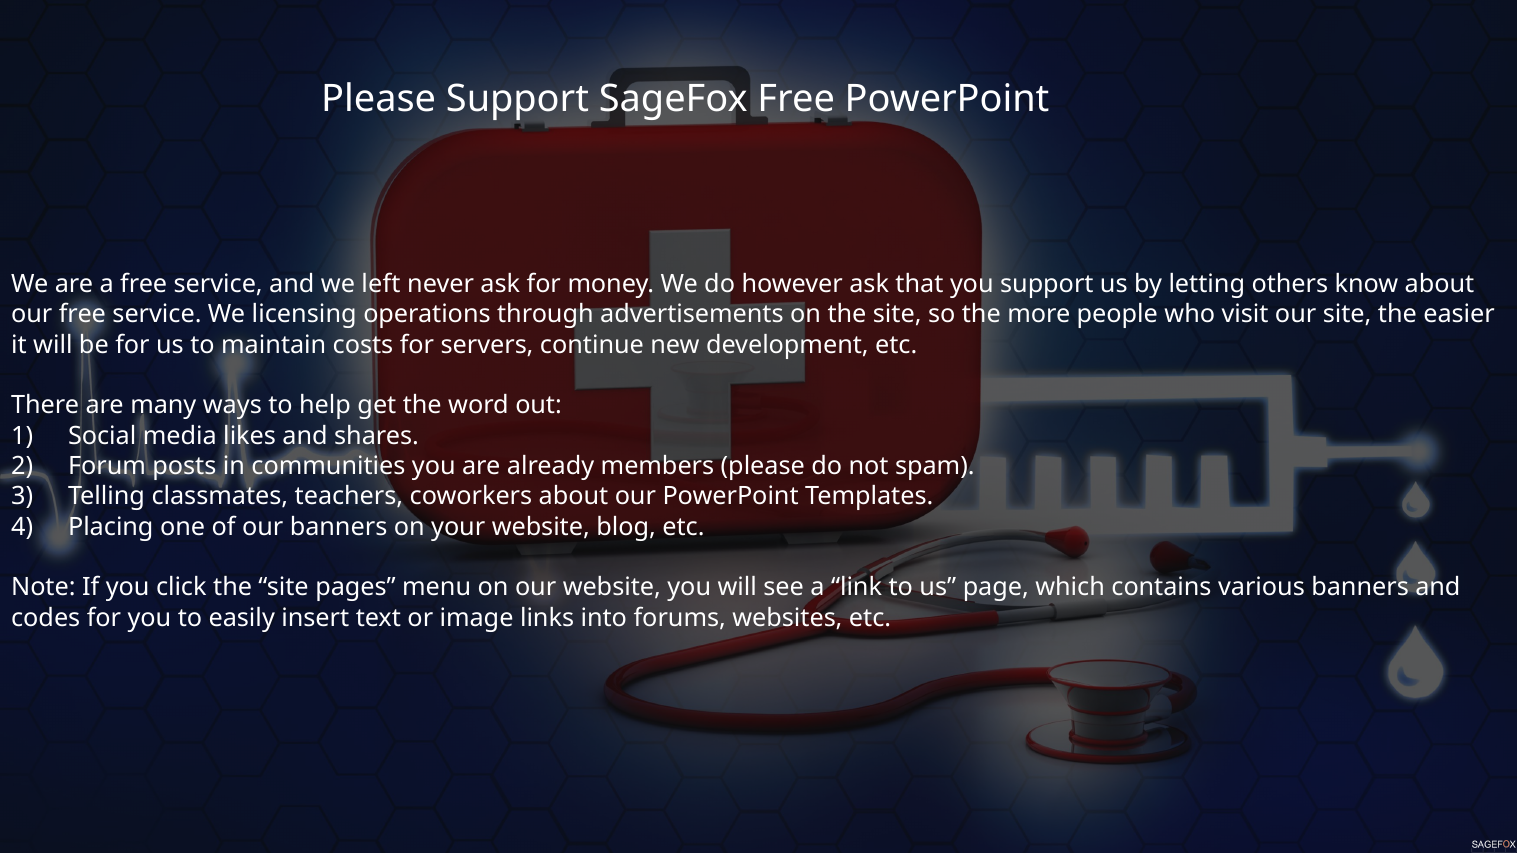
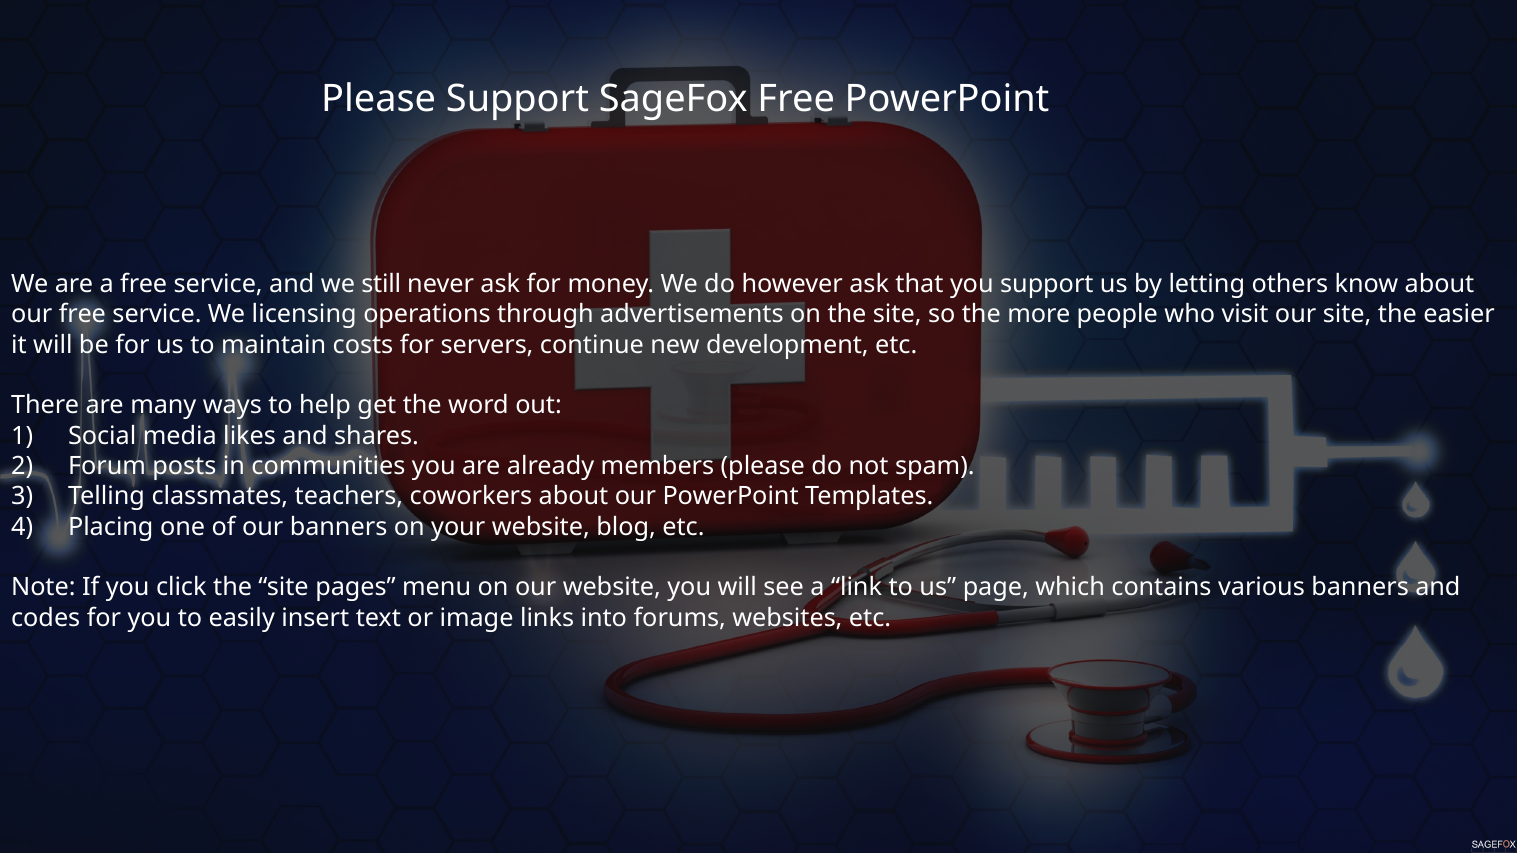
left: left -> still
